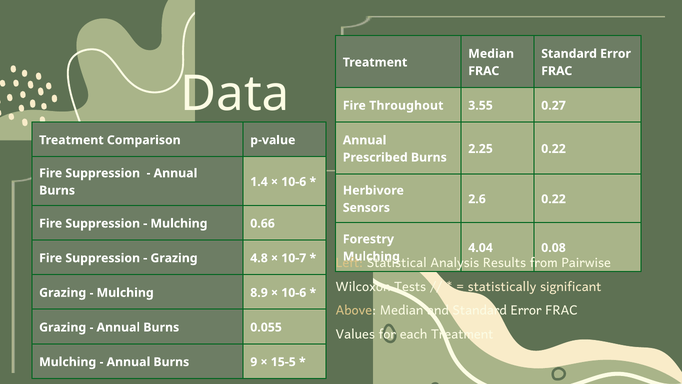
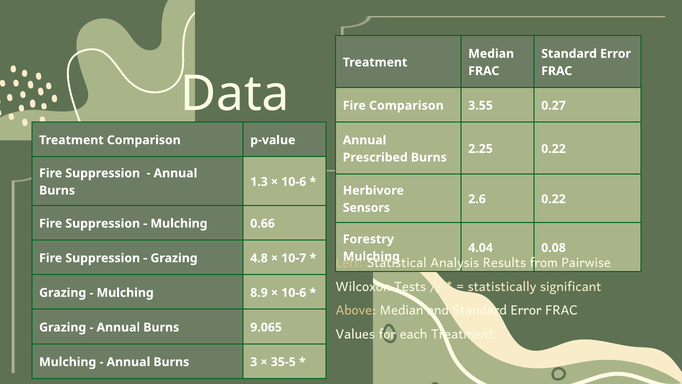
Fire Throughout: Throughout -> Comparison
1.4: 1.4 -> 1.3
0.055: 0.055 -> 9.065
9: 9 -> 3
15-5: 15-5 -> 35-5
